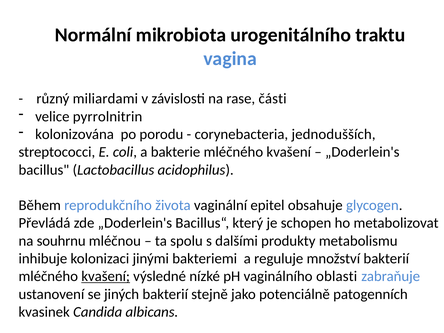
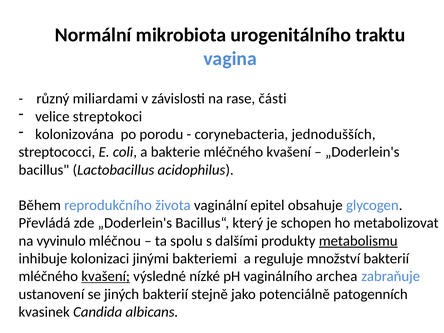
pyrrolnitrin: pyrrolnitrin -> streptokoci
souhrnu: souhrnu -> vyvinulo
metabolismu underline: none -> present
oblasti: oblasti -> archea
